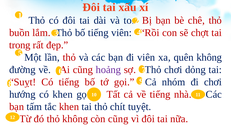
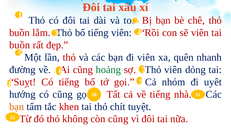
sẽ chợt: chợt -> viên
trong at (20, 45): trong -> buồn
quên không: không -> nhanh
hoảng colour: purple -> green
Thỏ chơi: chơi -> viên
đi chơi: chơi -> uyêt
có khen: khen -> cũng
bạn at (17, 107) colour: red -> orange
